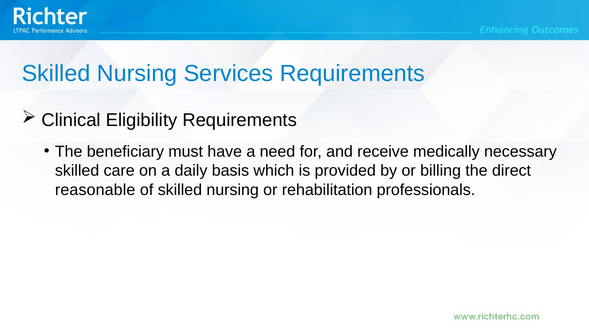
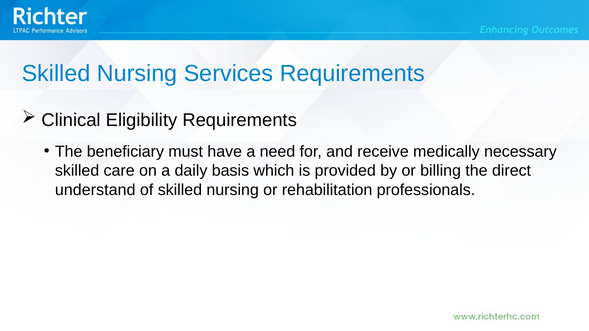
reasonable: reasonable -> understand
